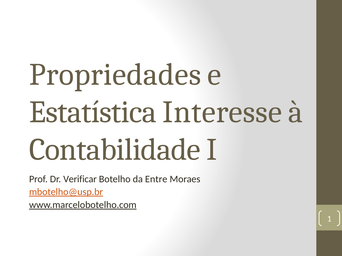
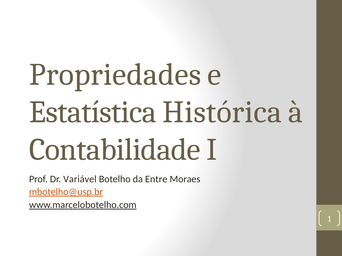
Interesse: Interesse -> Histórica
Verificar: Verificar -> Variável
